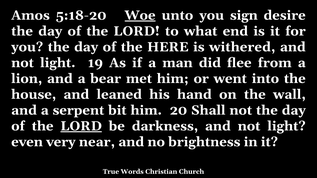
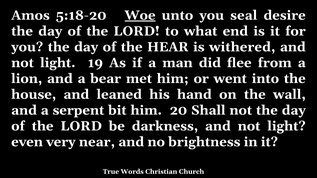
sign: sign -> seal
HERE: HERE -> HEAR
LORD at (81, 126) underline: present -> none
